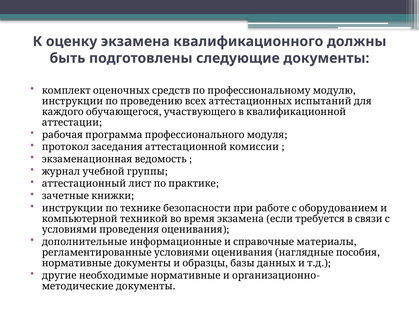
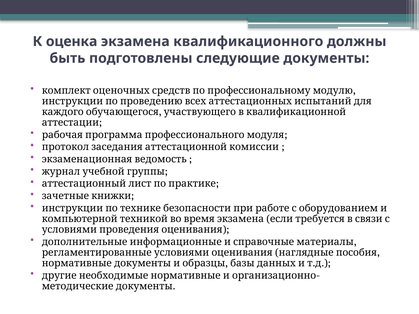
оценку: оценку -> оценка
